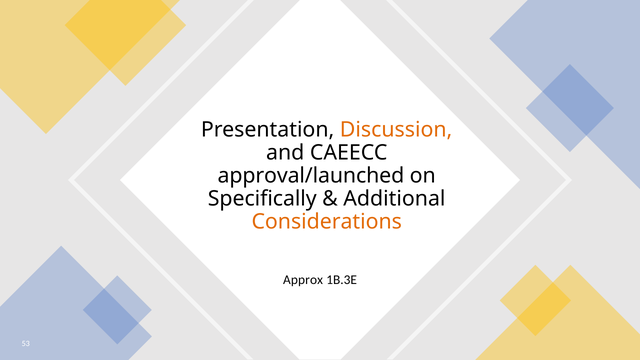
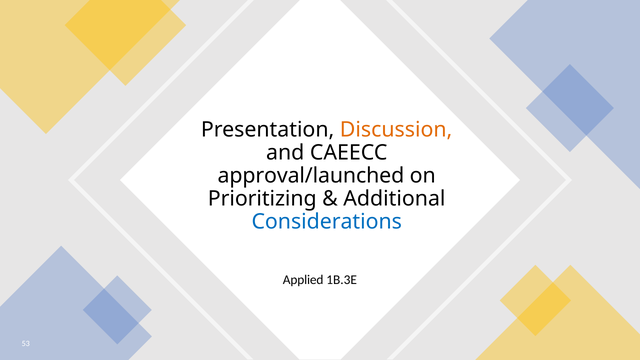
Specifically: Specifically -> Prioritizing
Considerations colour: orange -> blue
Approx: Approx -> Applied
